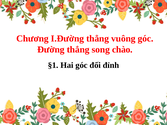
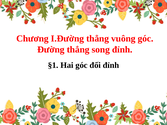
song chào: chào -> đỉnh
